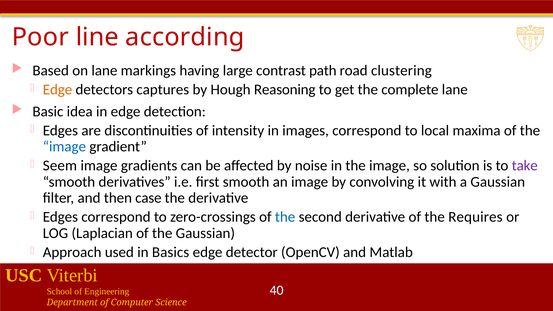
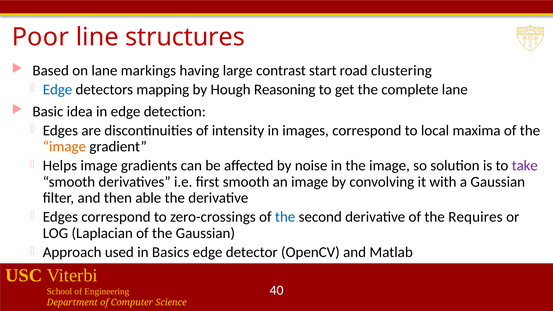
according: according -> structures
path: path -> start
Edge at (58, 90) colour: orange -> blue
captures: captures -> mapping
image at (64, 147) colour: blue -> orange
Seem: Seem -> Helps
case: case -> able
